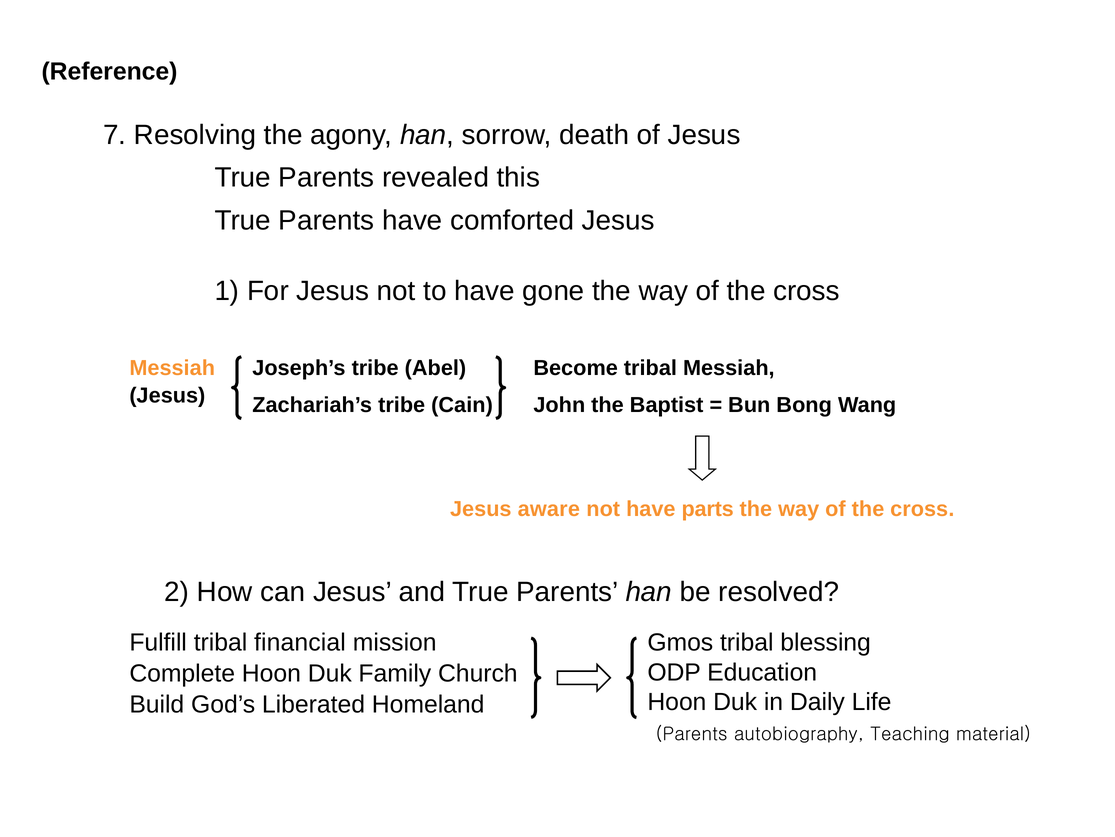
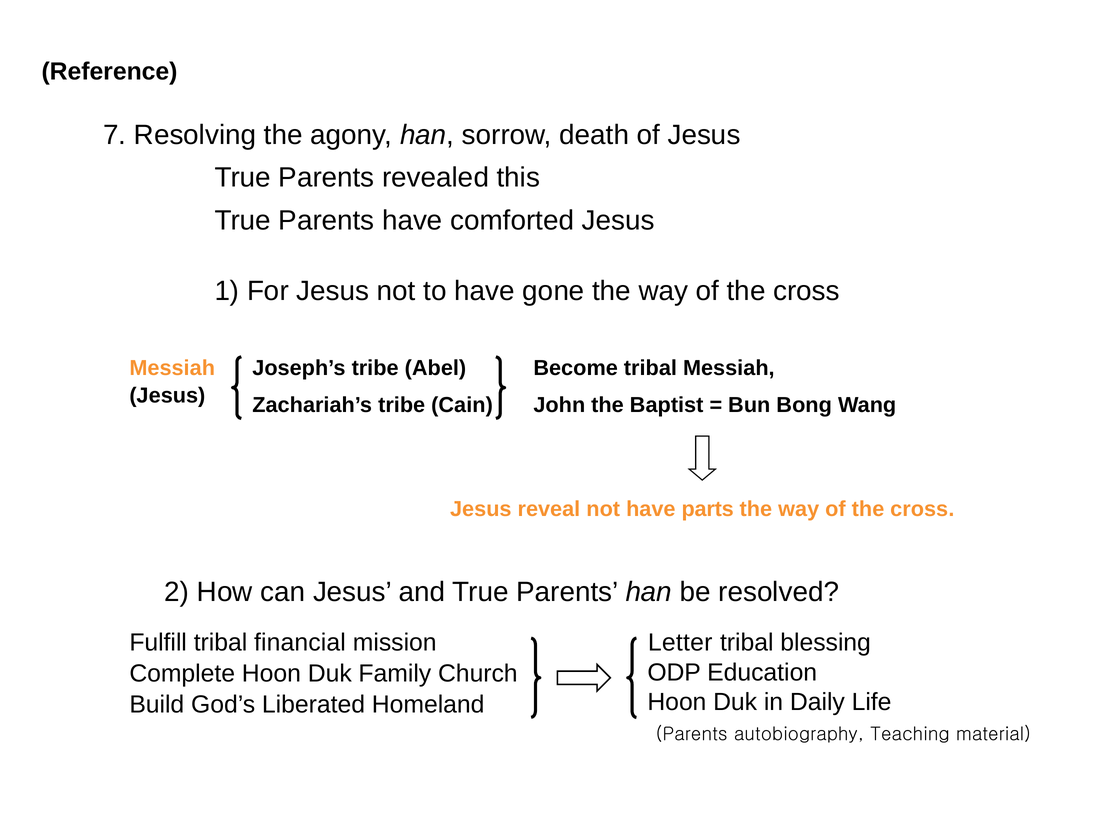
aware: aware -> reveal
Gmos: Gmos -> Letter
